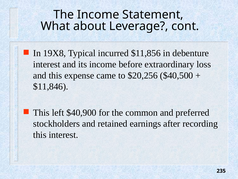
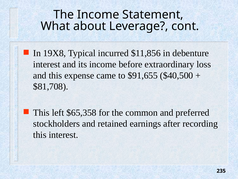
$20,256: $20,256 -> $91,655
$11,846: $11,846 -> $81,708
$40,900: $40,900 -> $65,358
